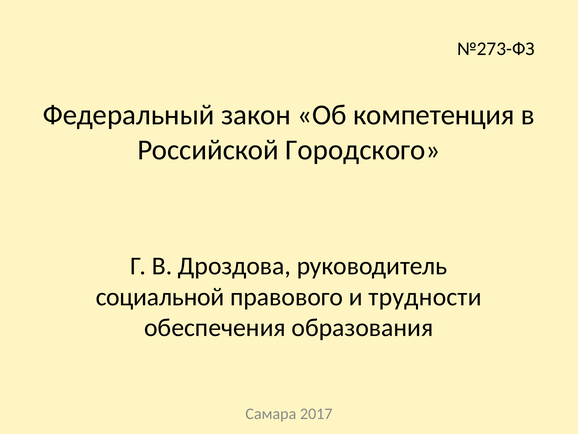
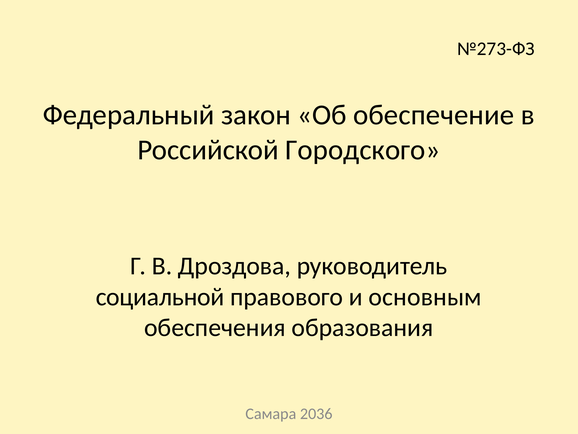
компетенция: компетенция -> обеспечение
трудности: трудности -> основным
2017: 2017 -> 2036
